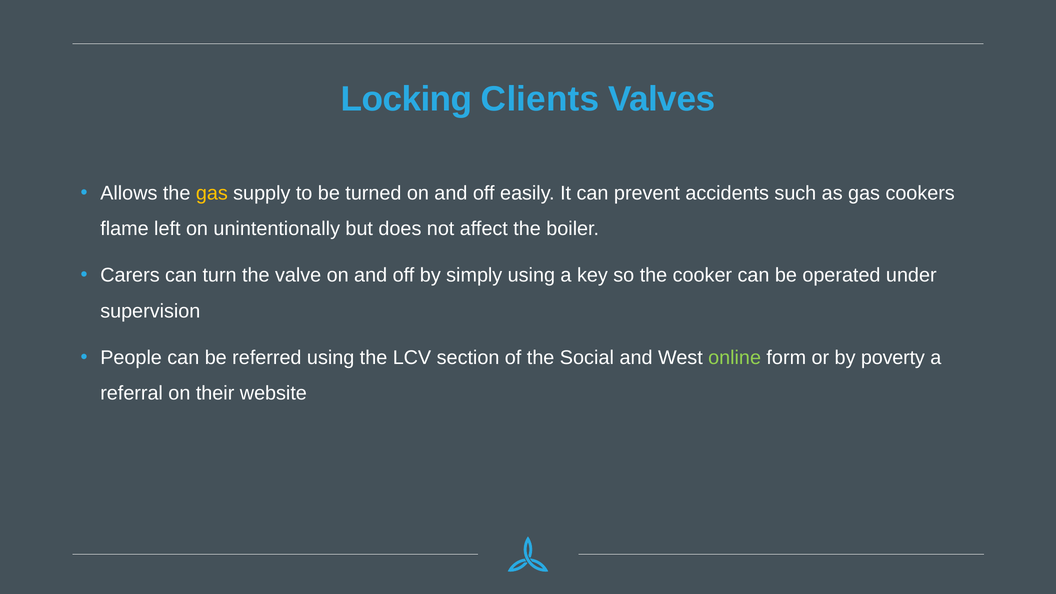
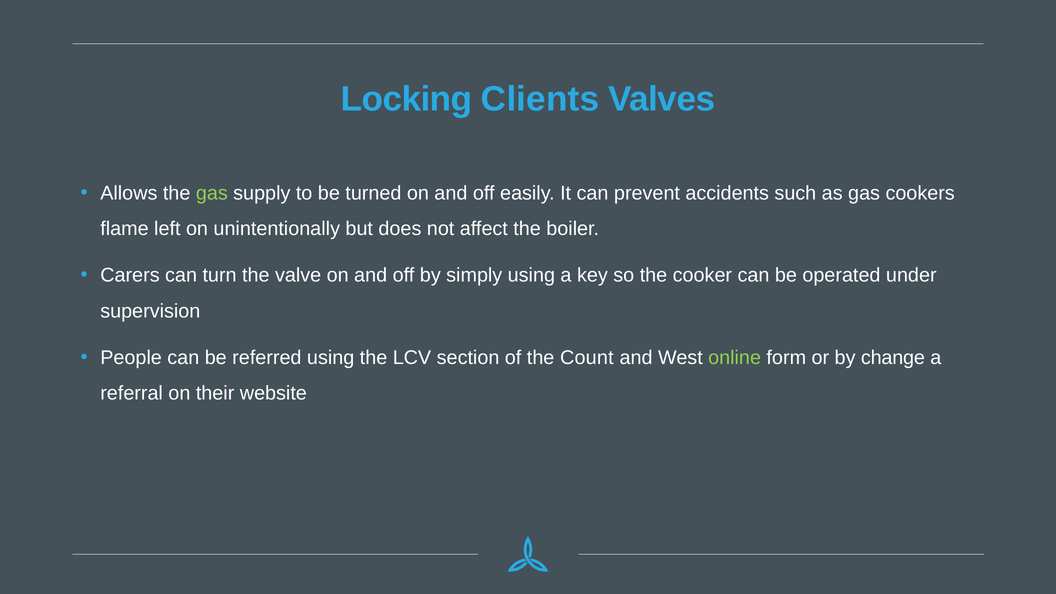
gas at (212, 193) colour: yellow -> light green
Social: Social -> Count
poverty: poverty -> change
